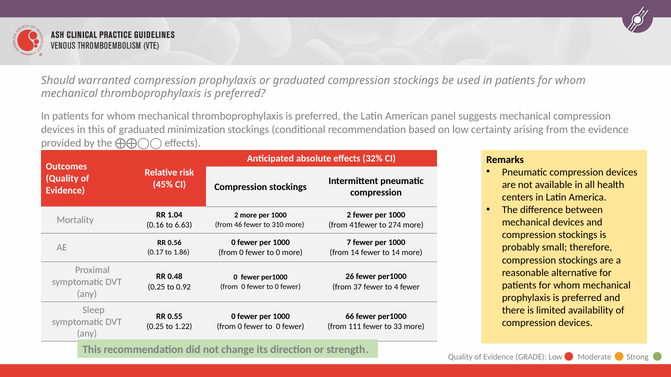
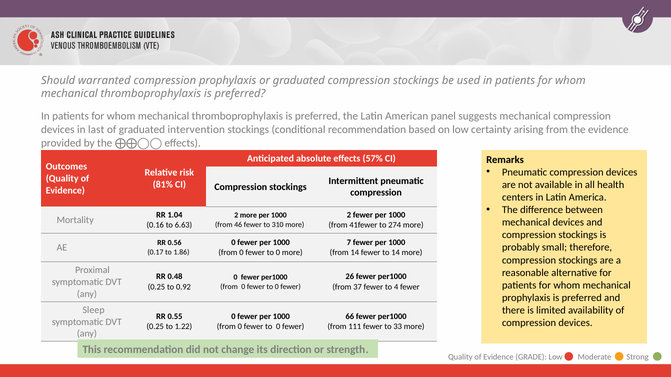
in this: this -> last
minimization: minimization -> intervention
32%: 32% -> 57%
45%: 45% -> 81%
